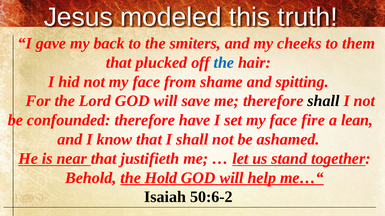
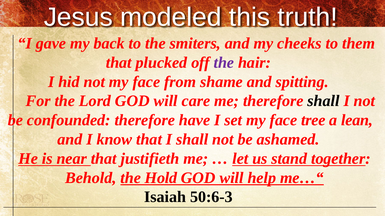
the at (224, 63) colour: blue -> purple
save: save -> care
fire: fire -> tree
50:6-2: 50:6-2 -> 50:6-3
